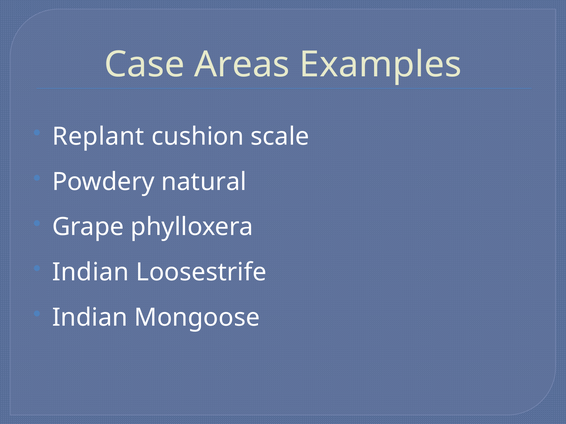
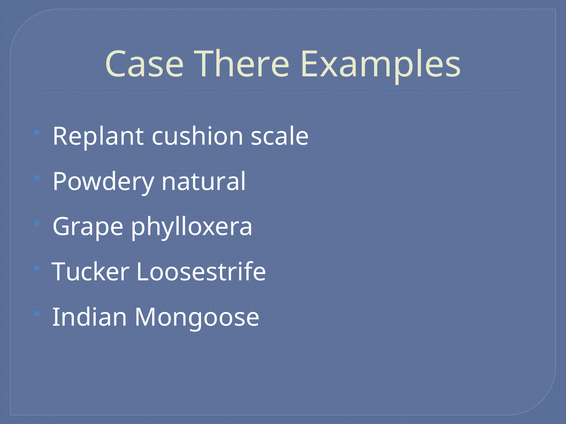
Areas: Areas -> There
Indian at (91, 273): Indian -> Tucker
